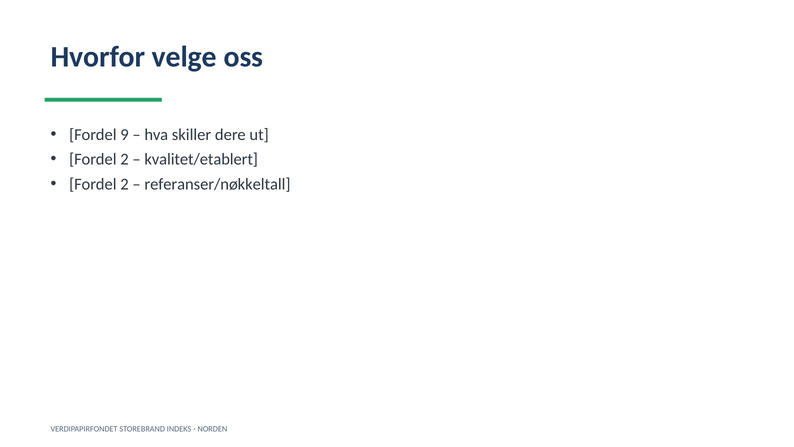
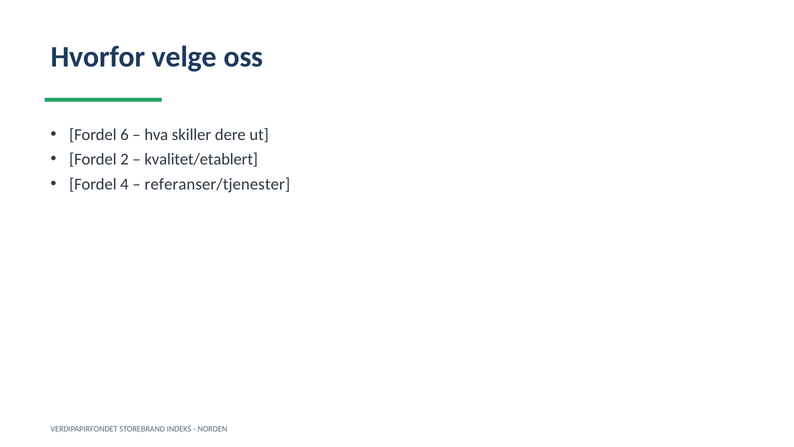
9: 9 -> 6
2 at (125, 184): 2 -> 4
referanser/nøkkeltall: referanser/nøkkeltall -> referanser/tjenester
